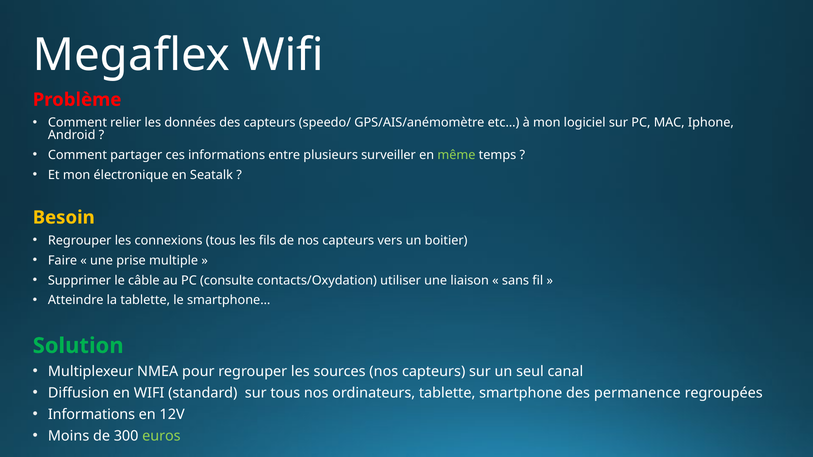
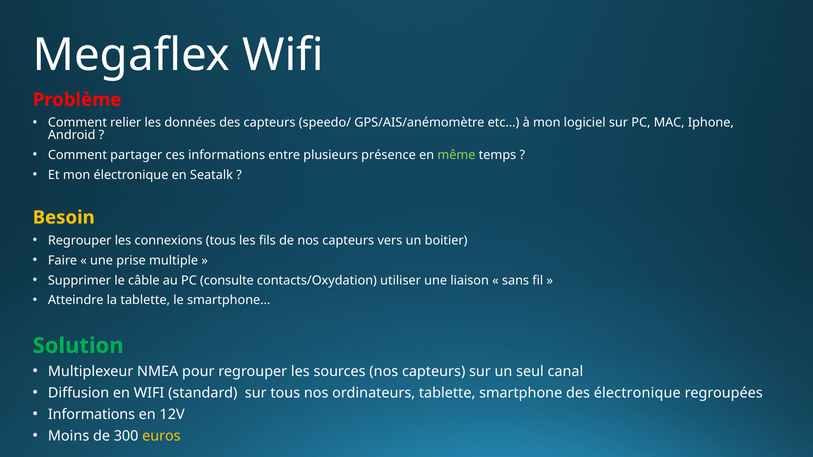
surveiller: surveiller -> présence
des permanence: permanence -> électronique
euros colour: light green -> yellow
